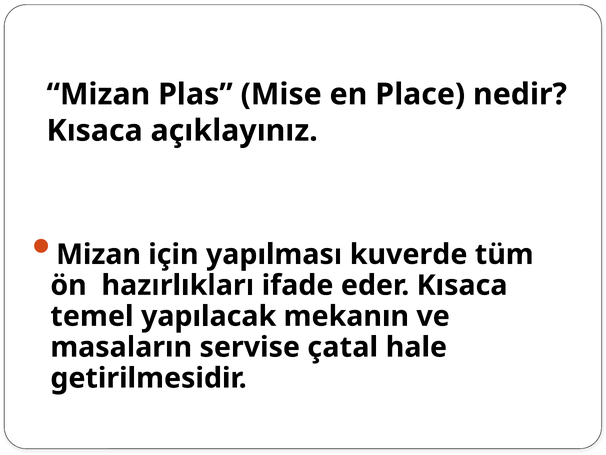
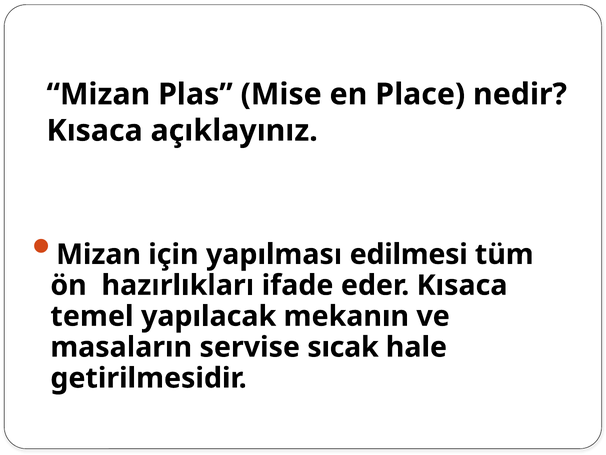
kuverde: kuverde -> edilmesi
çatal: çatal -> sıcak
